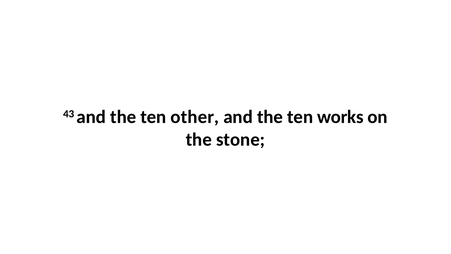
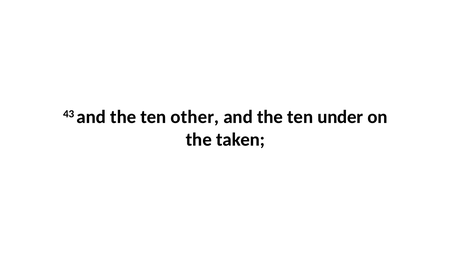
works: works -> under
stone: stone -> taken
